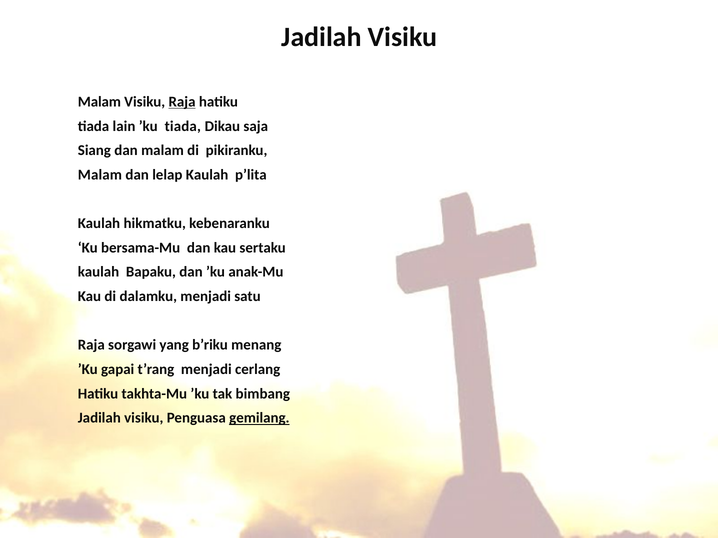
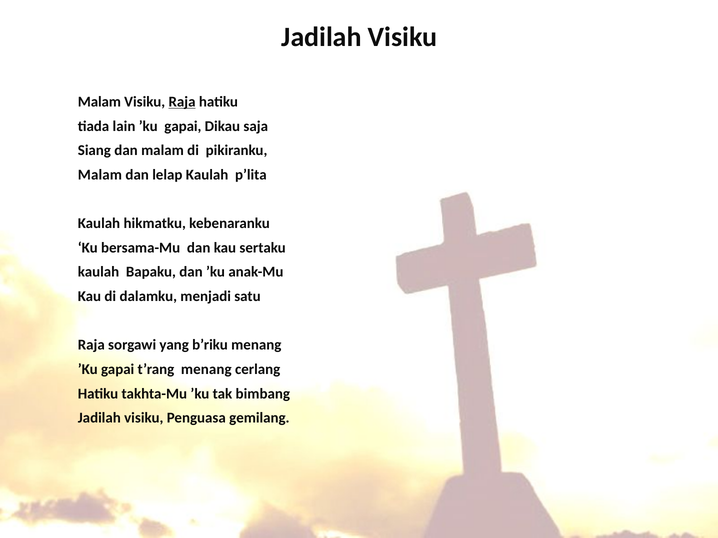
lain ’ku tiada: tiada -> gapai
t’rang menjadi: menjadi -> menang
gemilang underline: present -> none
